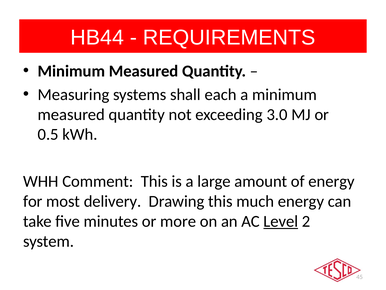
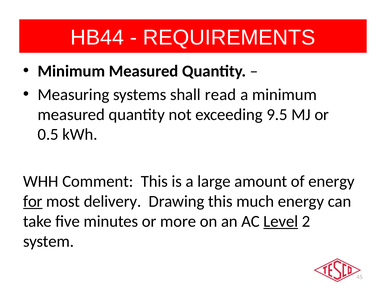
each: each -> read
3.0: 3.0 -> 9.5
for underline: none -> present
